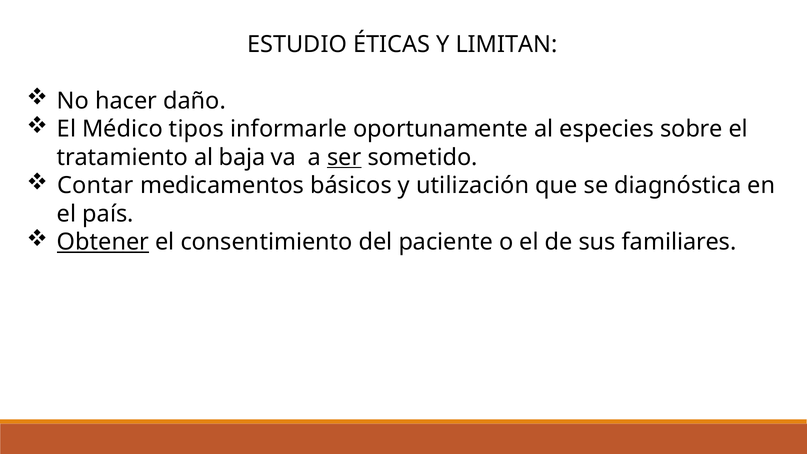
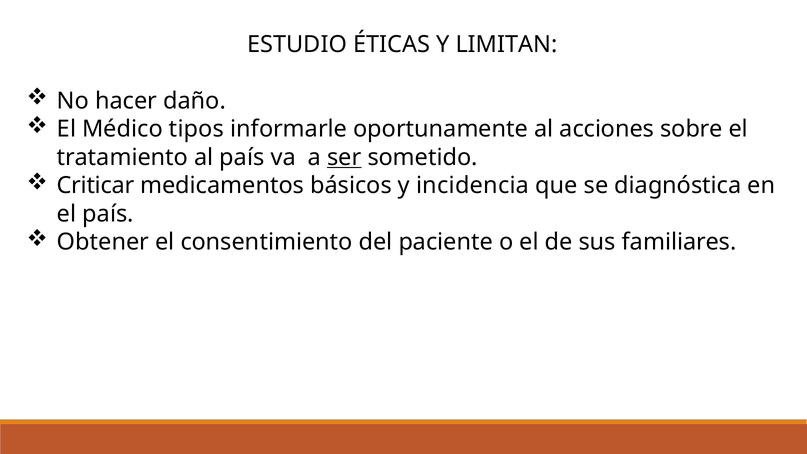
especies: especies -> acciones
al baja: baja -> país
Contar: Contar -> Criticar
utilización: utilización -> incidencia
Obtener underline: present -> none
